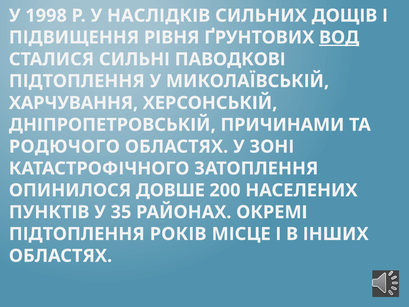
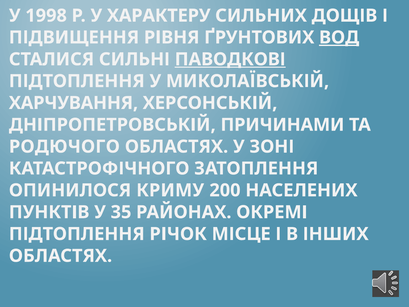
НАСЛІДКІВ: НАСЛІДКІВ -> ХАРАКТЕРУ
ПАВОДКОВІ underline: none -> present
ДОВШЕ: ДОВШЕ -> КРИМУ
РОКІВ: РОКІВ -> РІЧОК
